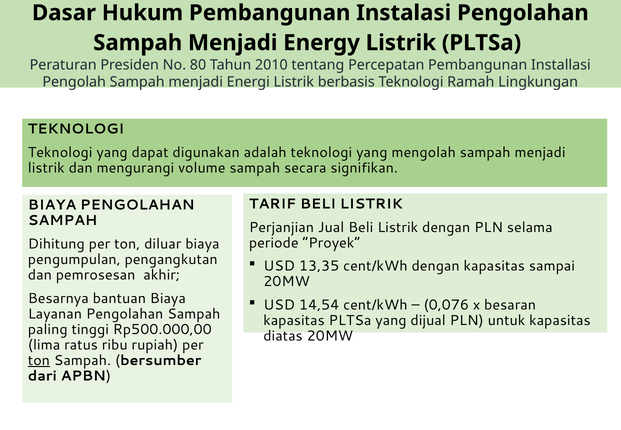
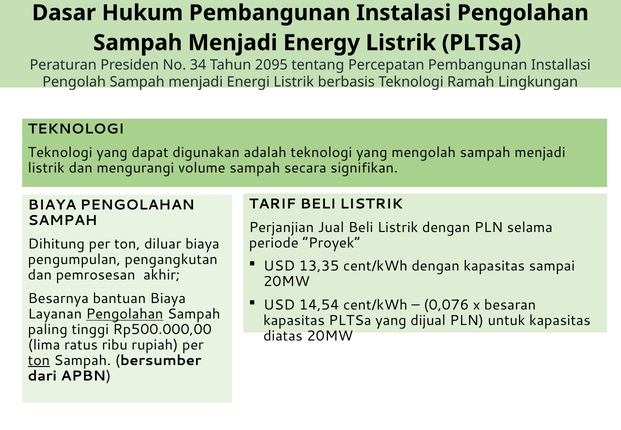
80: 80 -> 34
2010: 2010 -> 2095
Pengolahan at (125, 314) underline: none -> present
